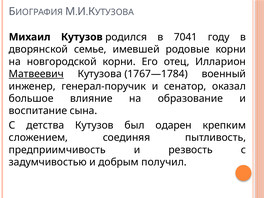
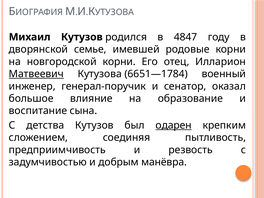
7041: 7041 -> 4847
1767—1784: 1767—1784 -> 6651—1784
одарен underline: none -> present
получил: получил -> манёвра
